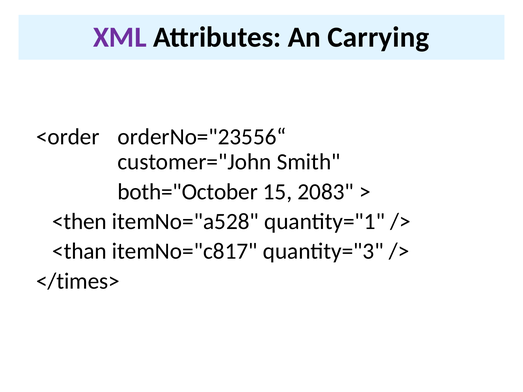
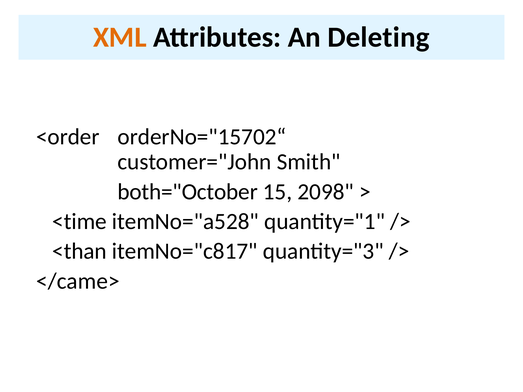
XML colour: purple -> orange
Carrying: Carrying -> Deleting
orderNo="23556“: orderNo="23556“ -> orderNo="15702“
2083: 2083 -> 2098
<then: <then -> <time
</times>: </times> -> </came>
